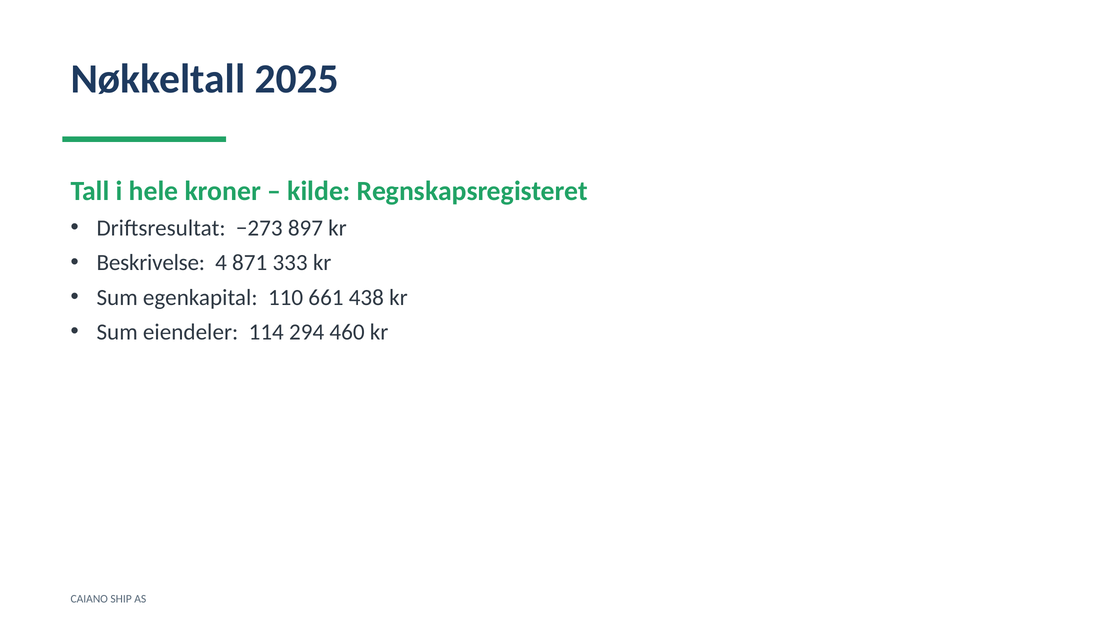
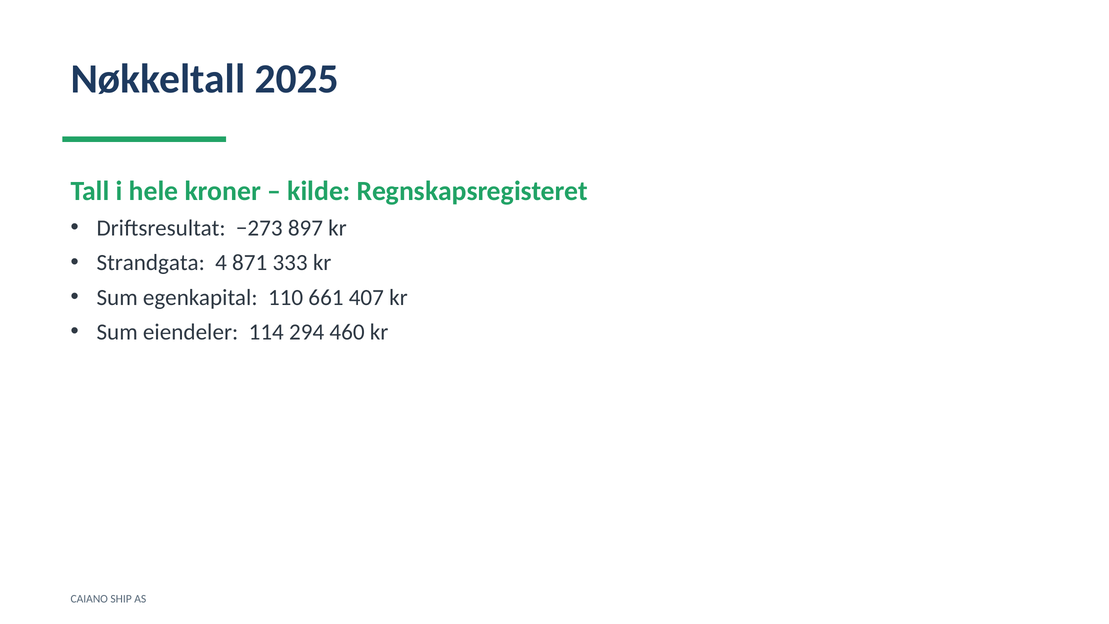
Beskrivelse: Beskrivelse -> Strandgata
438: 438 -> 407
